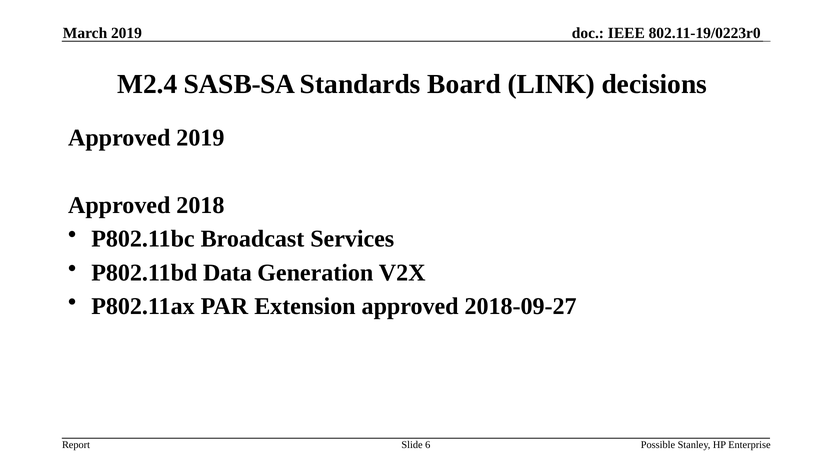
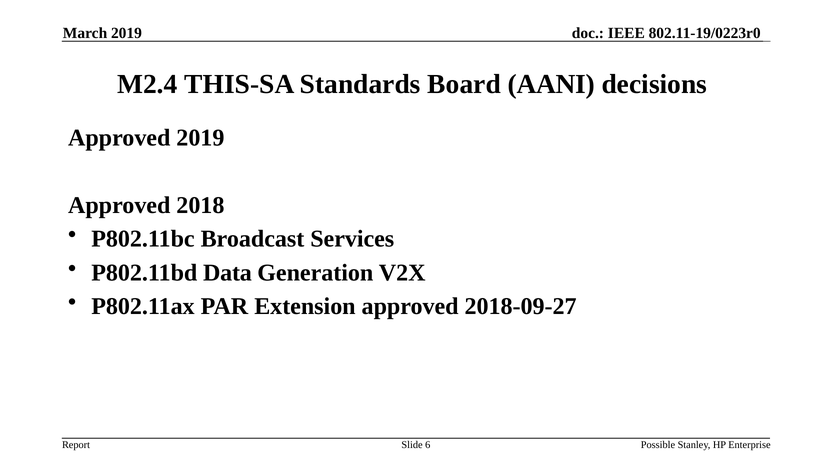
SASB-SA: SASB-SA -> THIS-SA
LINK: LINK -> AANI
